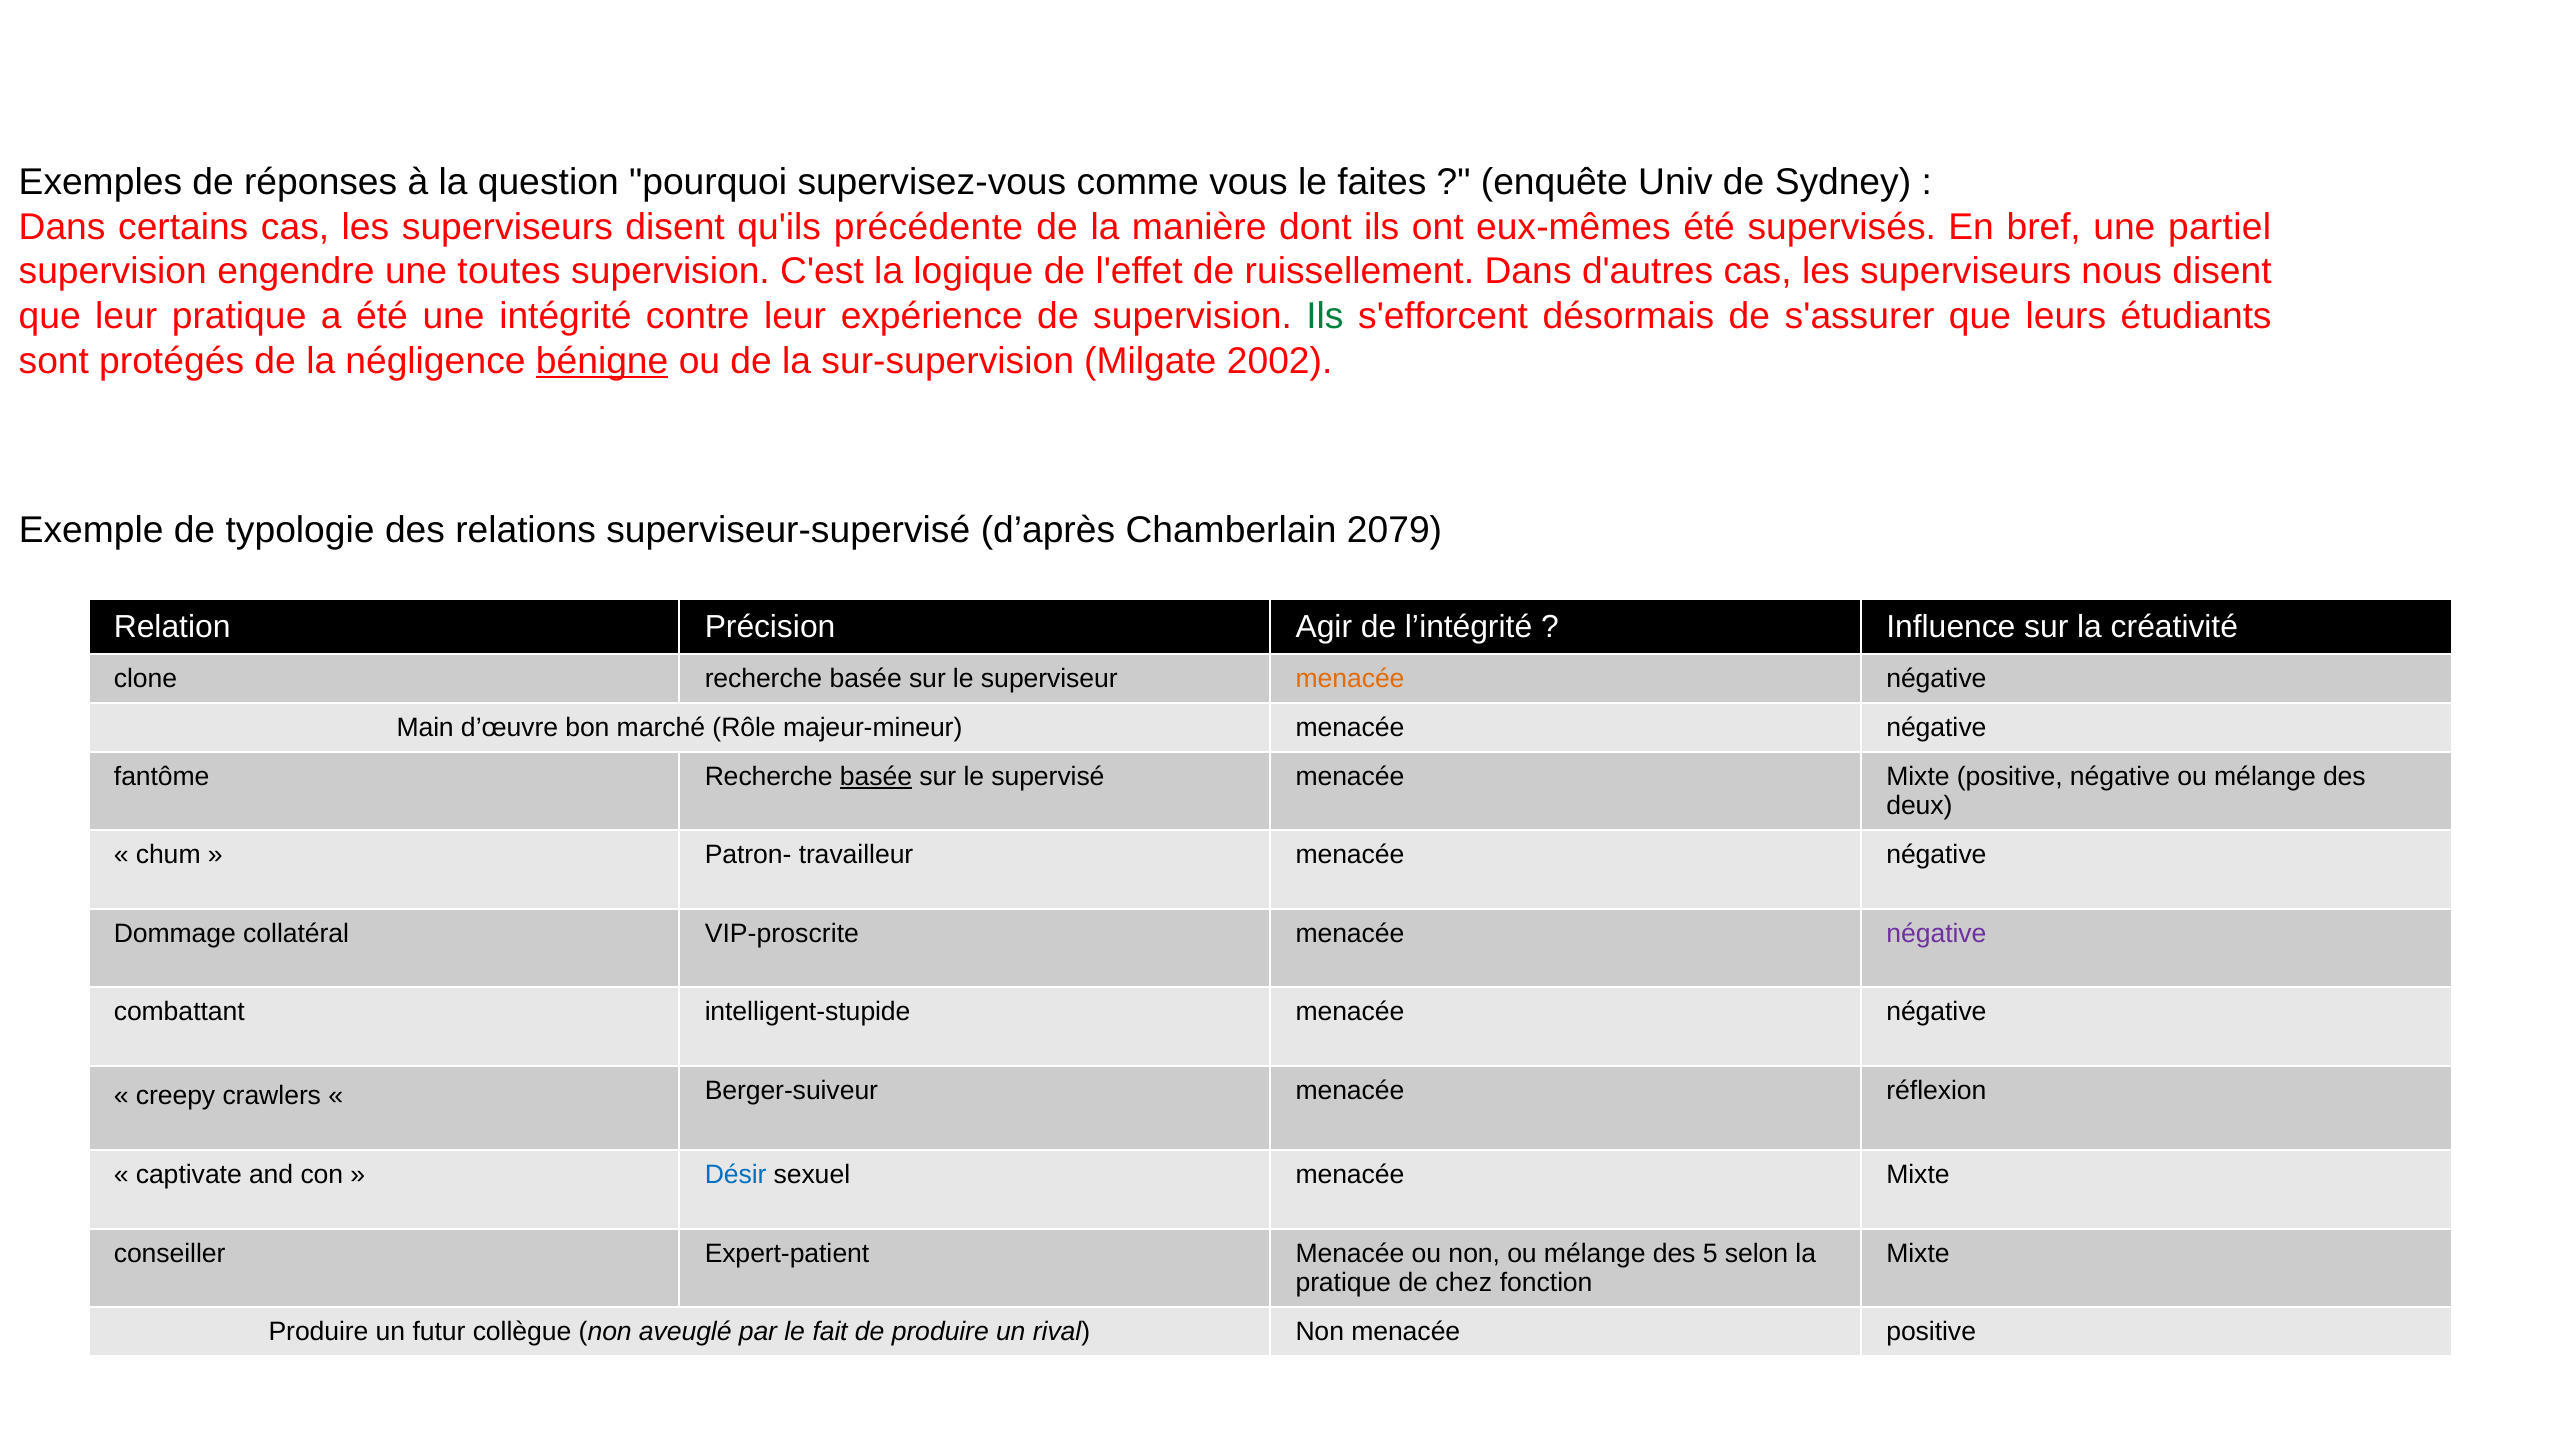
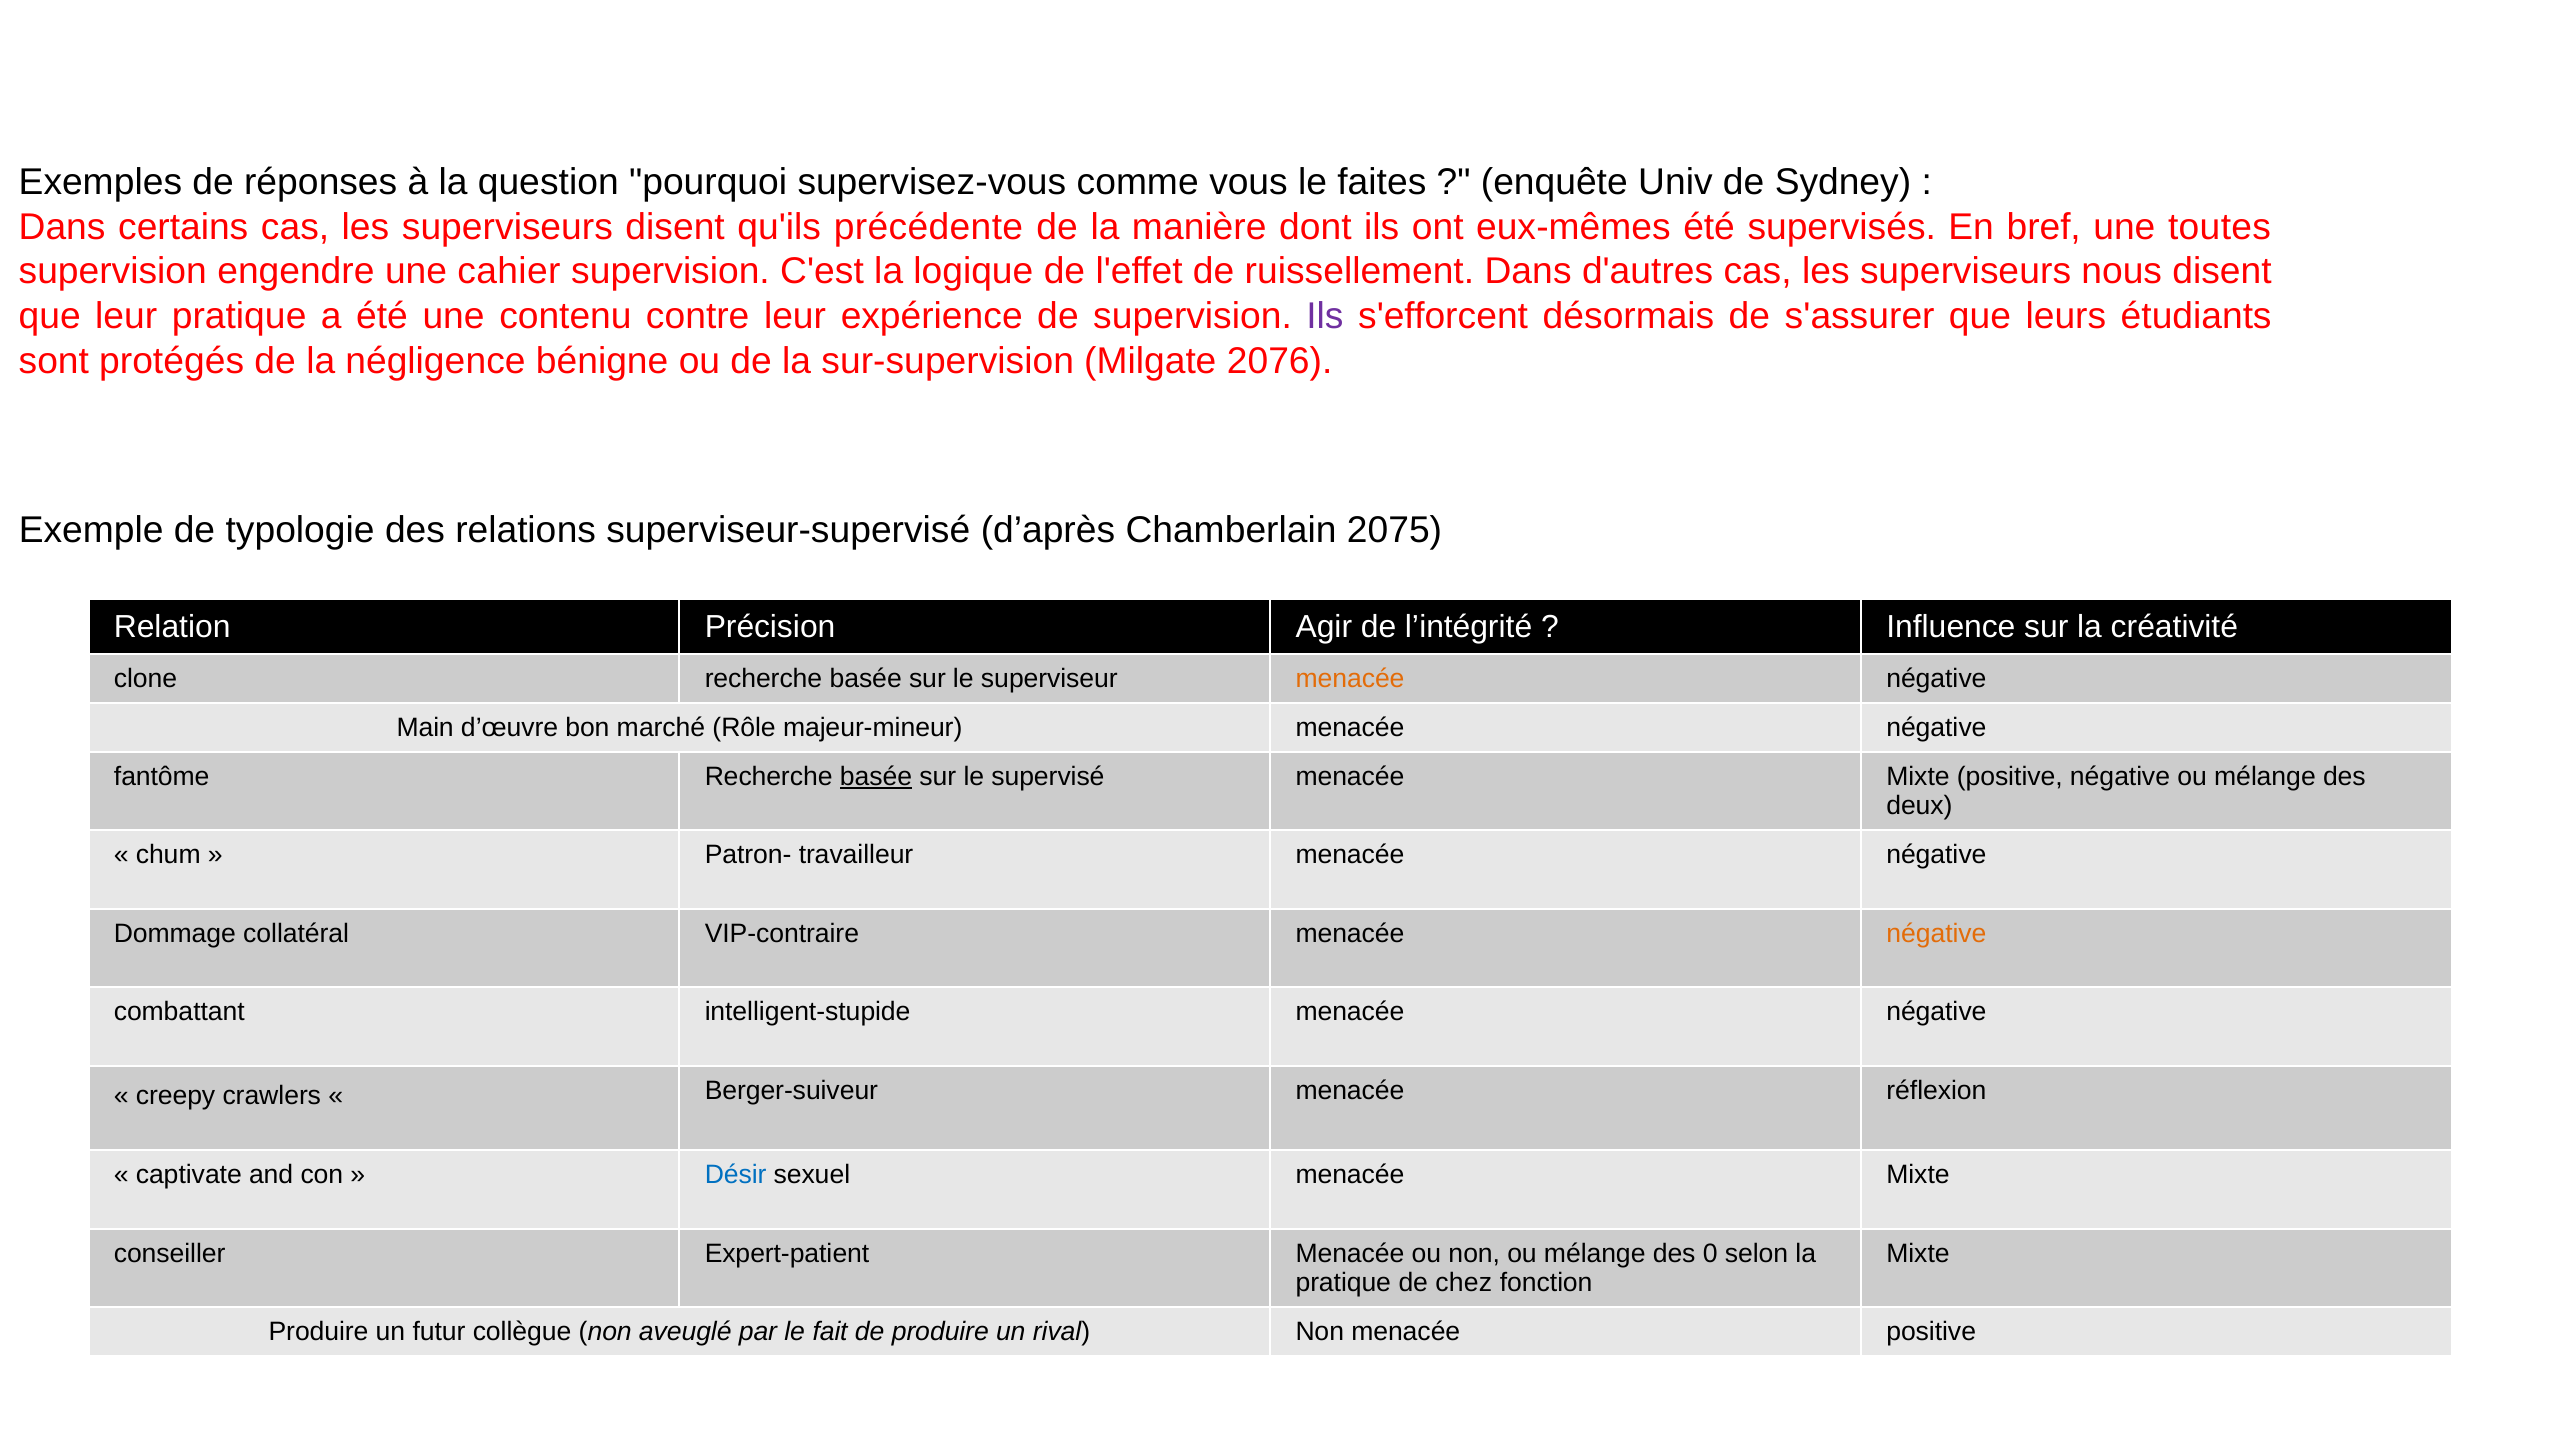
partiel: partiel -> toutes
toutes: toutes -> cahier
intégrité: intégrité -> contenu
Ils at (1325, 316) colour: green -> purple
bénigne underline: present -> none
2002: 2002 -> 2076
2079: 2079 -> 2075
VIP-proscrite: VIP-proscrite -> VIP-contraire
négative at (1936, 933) colour: purple -> orange
5: 5 -> 0
